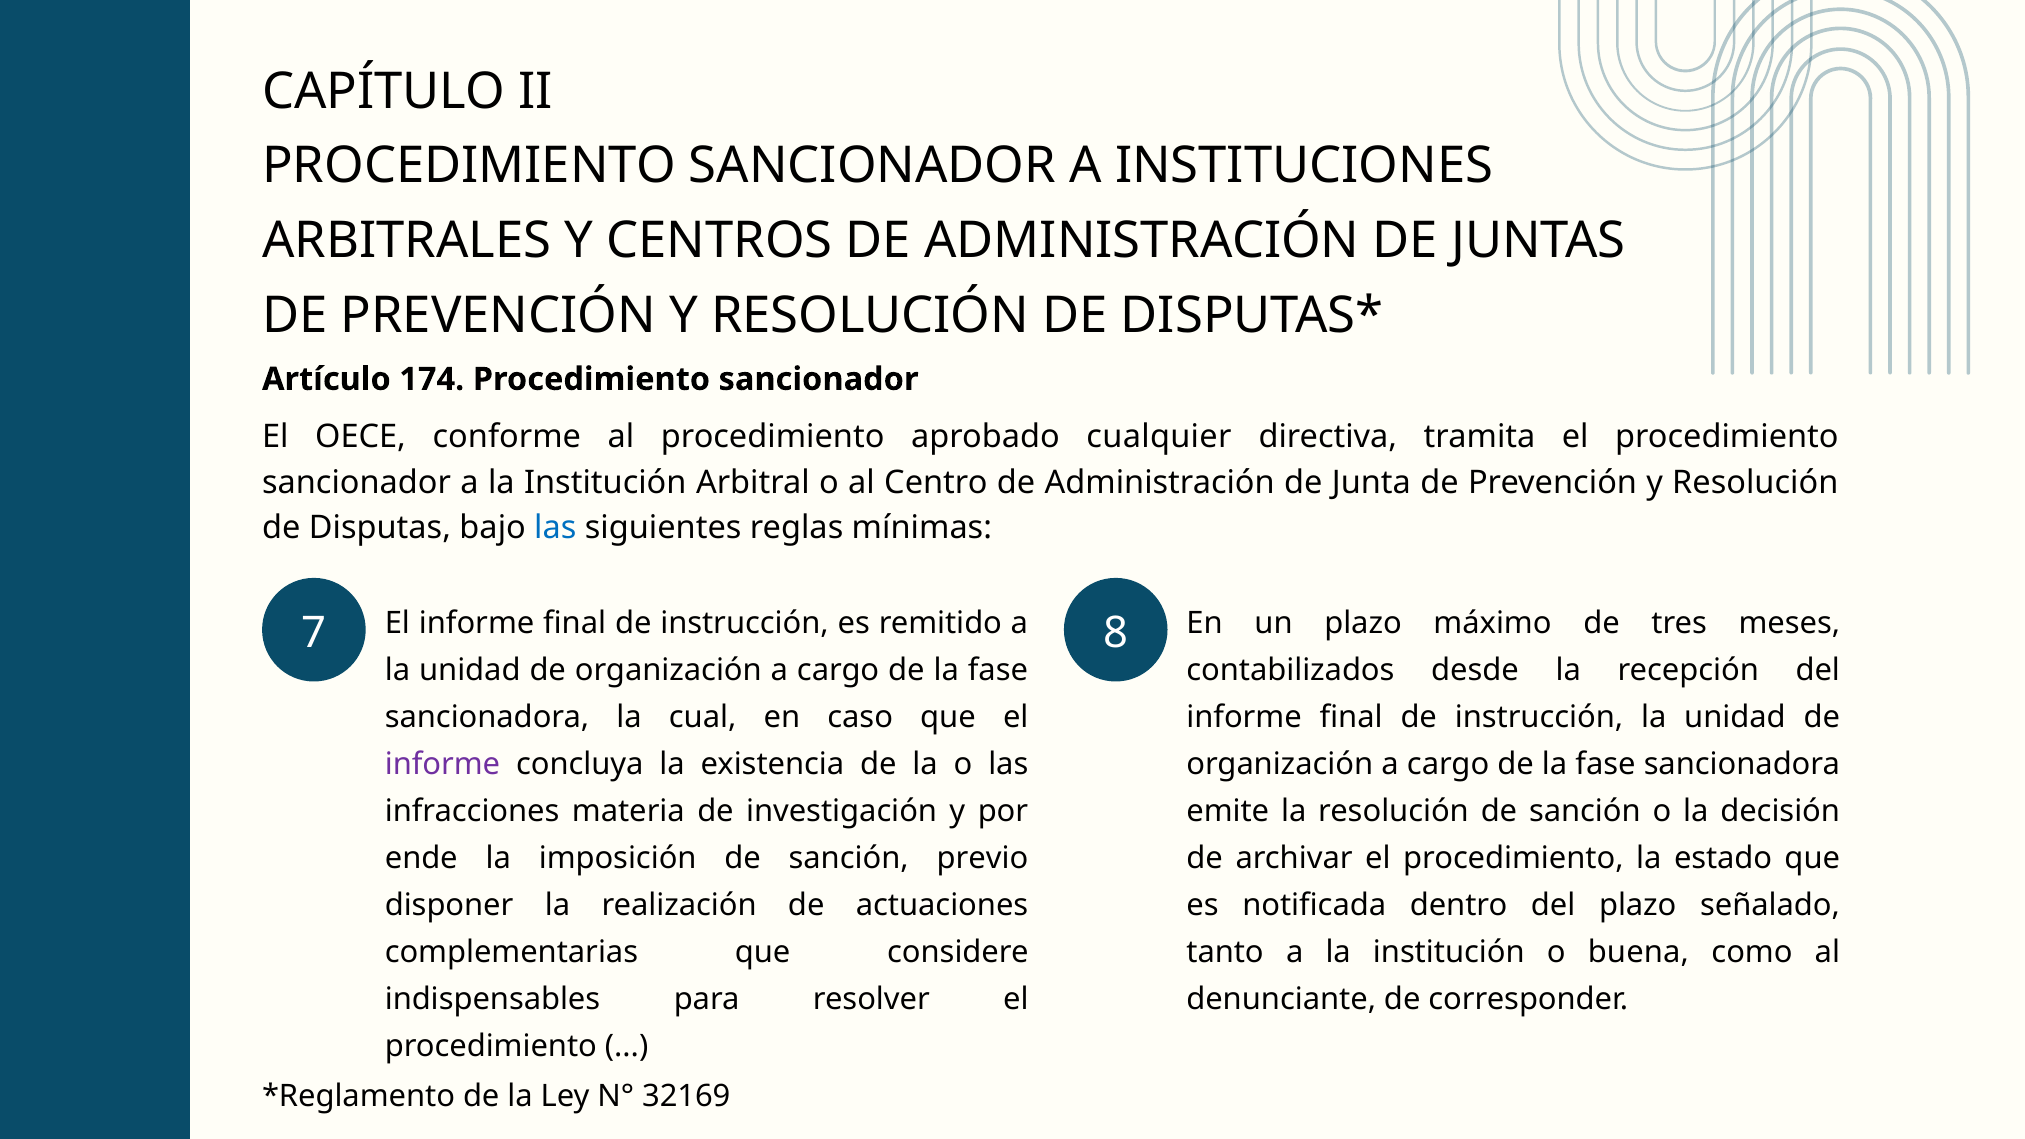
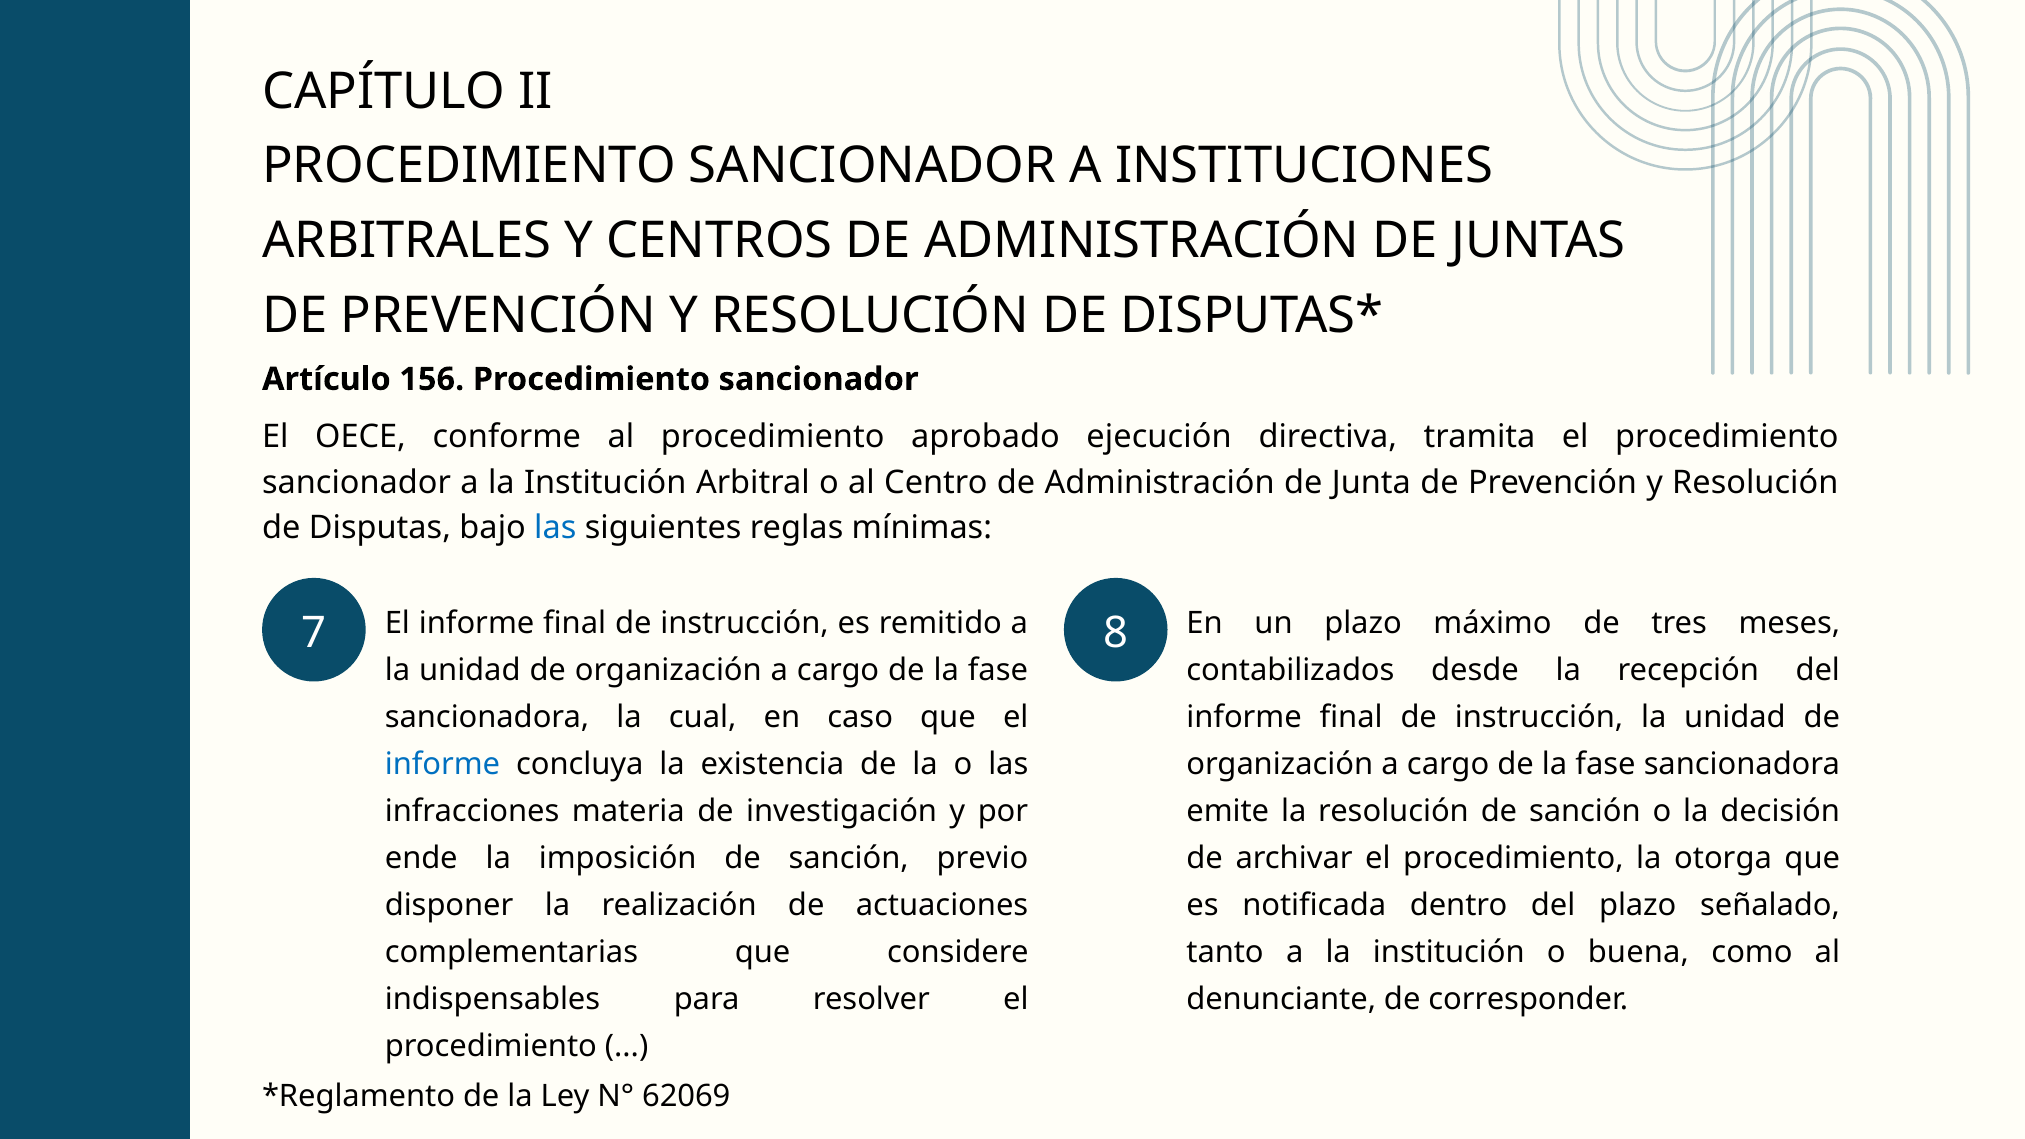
174: 174 -> 156
cualquier: cualquier -> ejecución
informe at (443, 765) colour: purple -> blue
estado: estado -> otorga
32169: 32169 -> 62069
